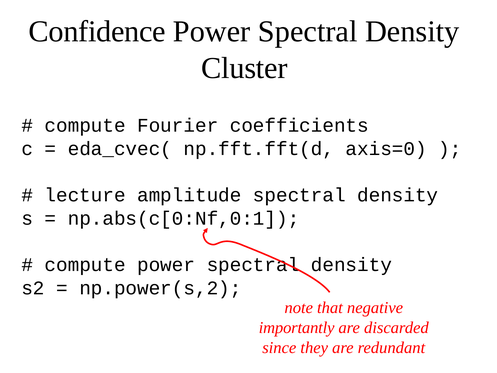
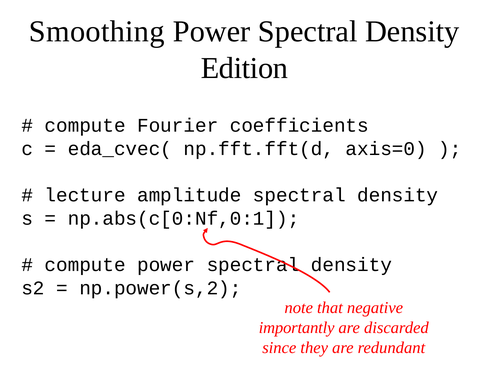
Confidence: Confidence -> Smoothing
Cluster: Cluster -> Edition
